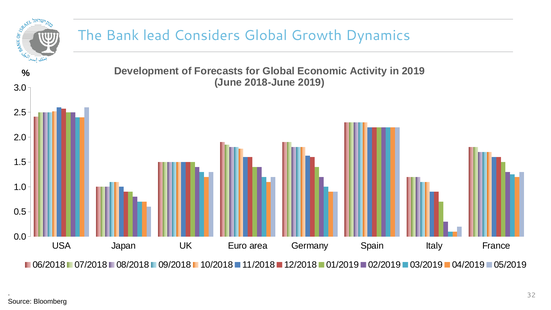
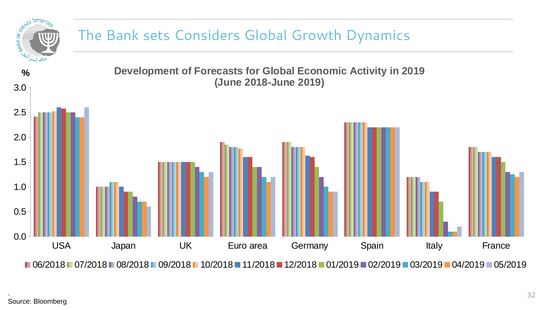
lead: lead -> sets
